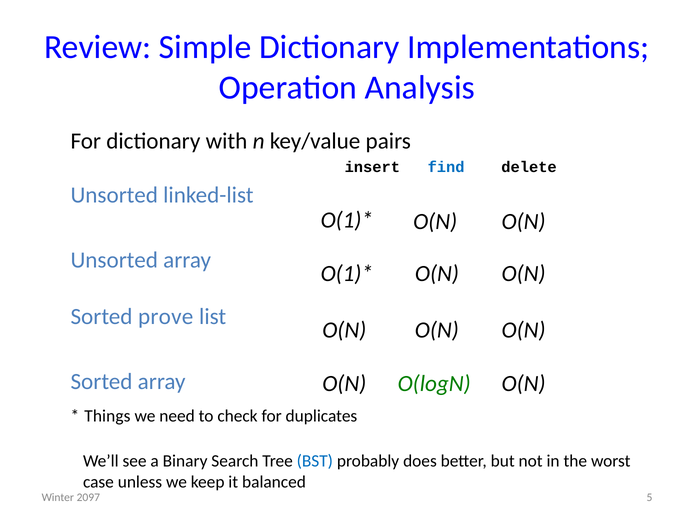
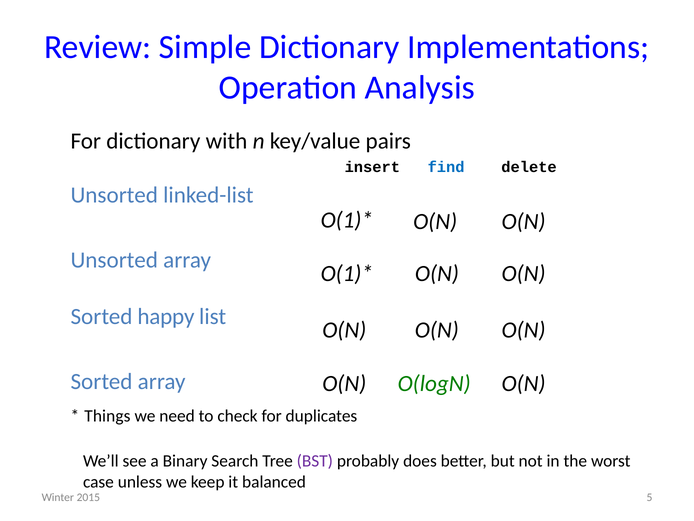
prove: prove -> happy
BST colour: blue -> purple
2097: 2097 -> 2015
